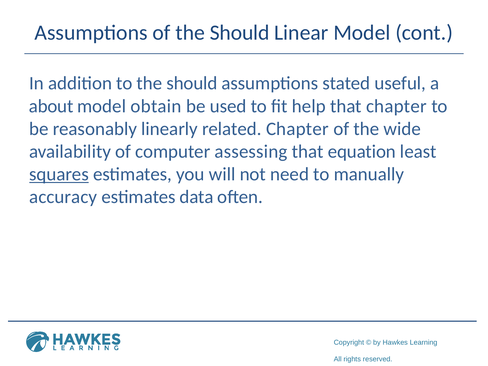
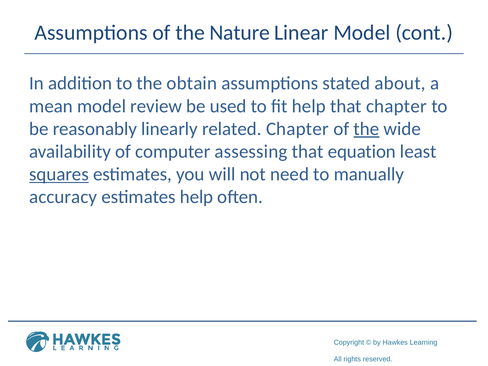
of the Should: Should -> Nature
to the should: should -> obtain
useful: useful -> about
about: about -> mean
obtain: obtain -> review
the at (366, 129) underline: none -> present
estimates data: data -> help
